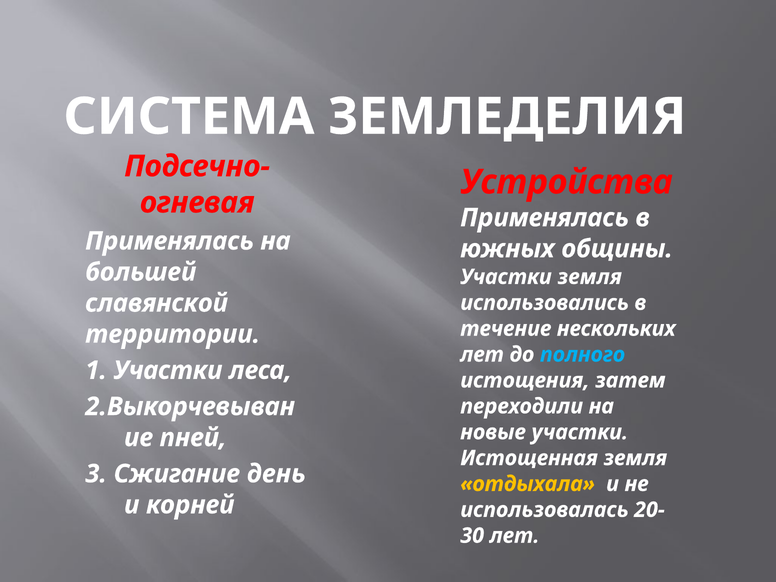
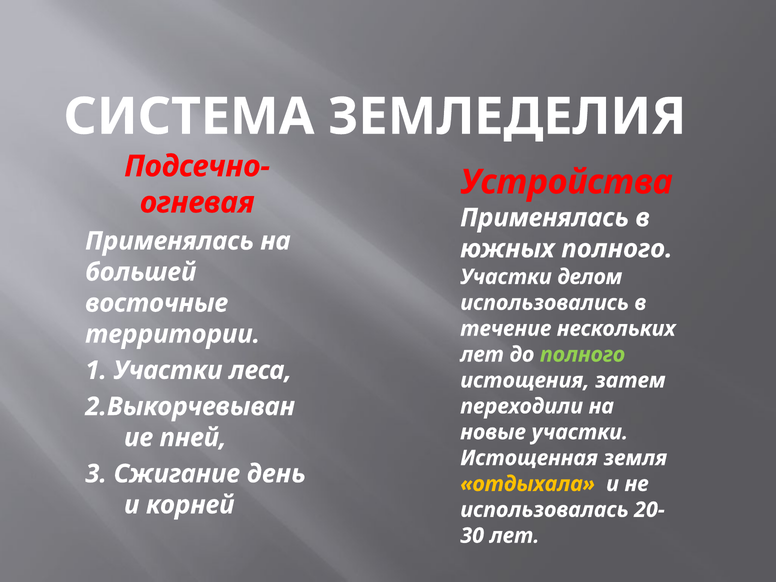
южных общины: общины -> полного
Участки земля: земля -> делом
славянской: славянской -> восточные
полного at (583, 355) colour: light blue -> light green
